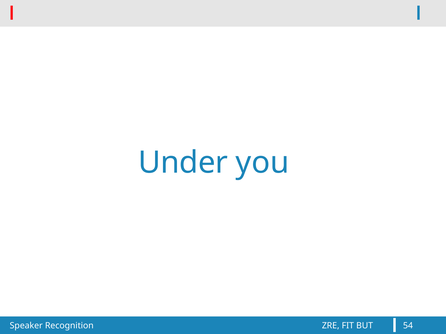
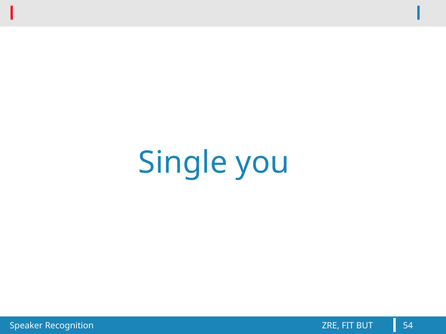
Under: Under -> Single
